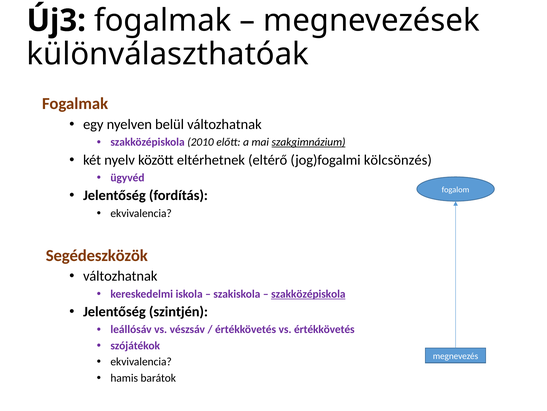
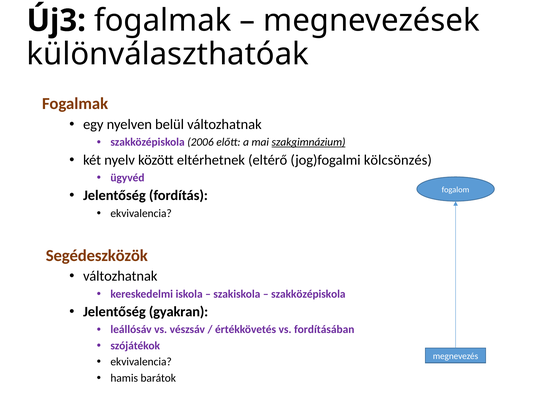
2010: 2010 -> 2006
szakközépiskola at (308, 293) underline: present -> none
szintjén: szintjén -> gyakran
vs értékkövetés: értékkövetés -> fordításában
